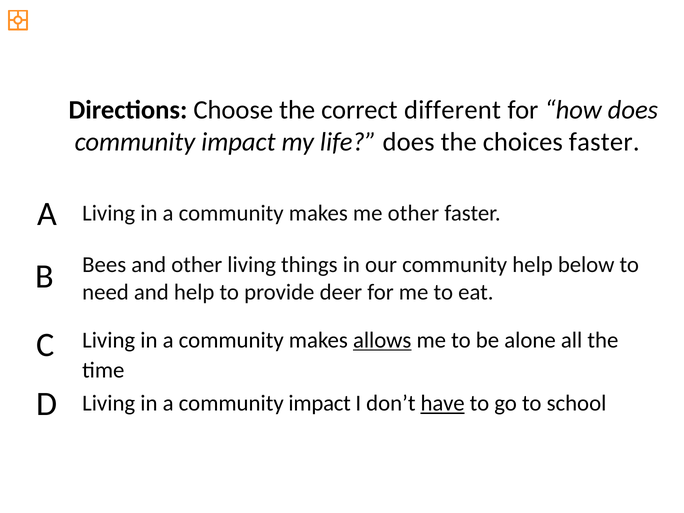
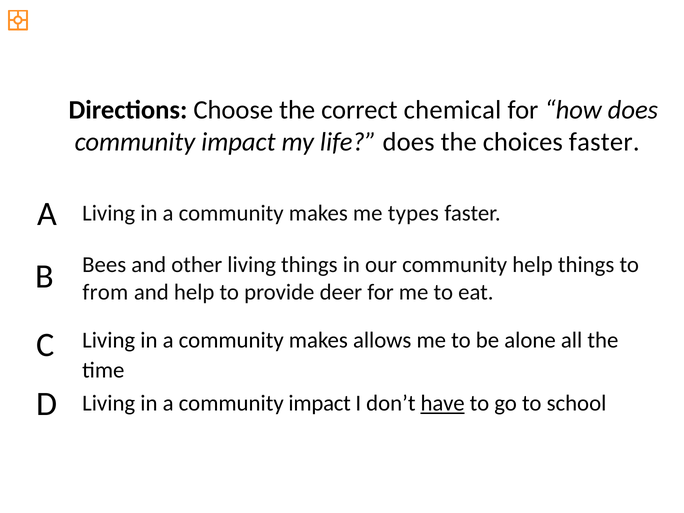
different: different -> chemical
me other: other -> types
help below: below -> things
need: need -> from
allows underline: present -> none
